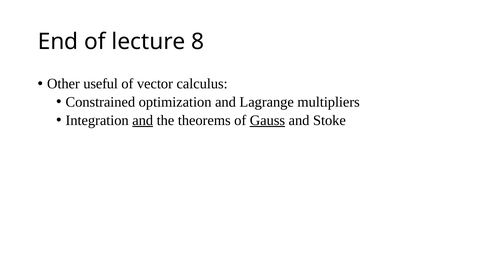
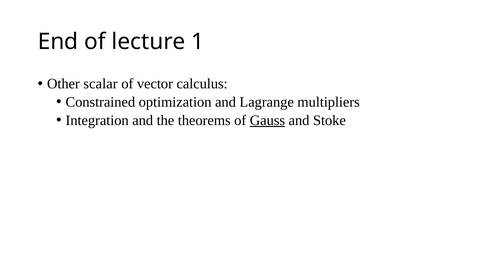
8: 8 -> 1
useful: useful -> scalar
and at (143, 120) underline: present -> none
